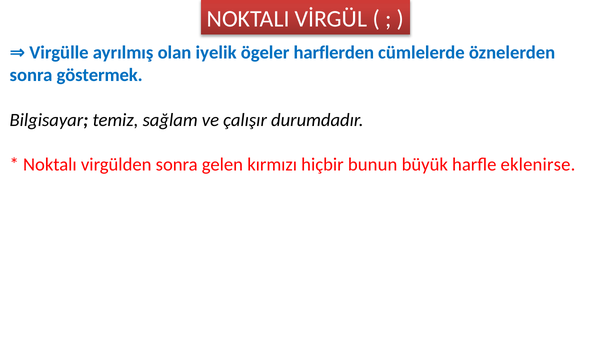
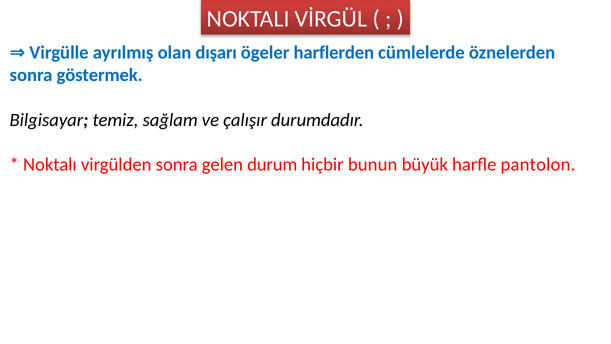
iyelik: iyelik -> dışarı
kırmızı: kırmızı -> durum
eklenirse: eklenirse -> pantolon
